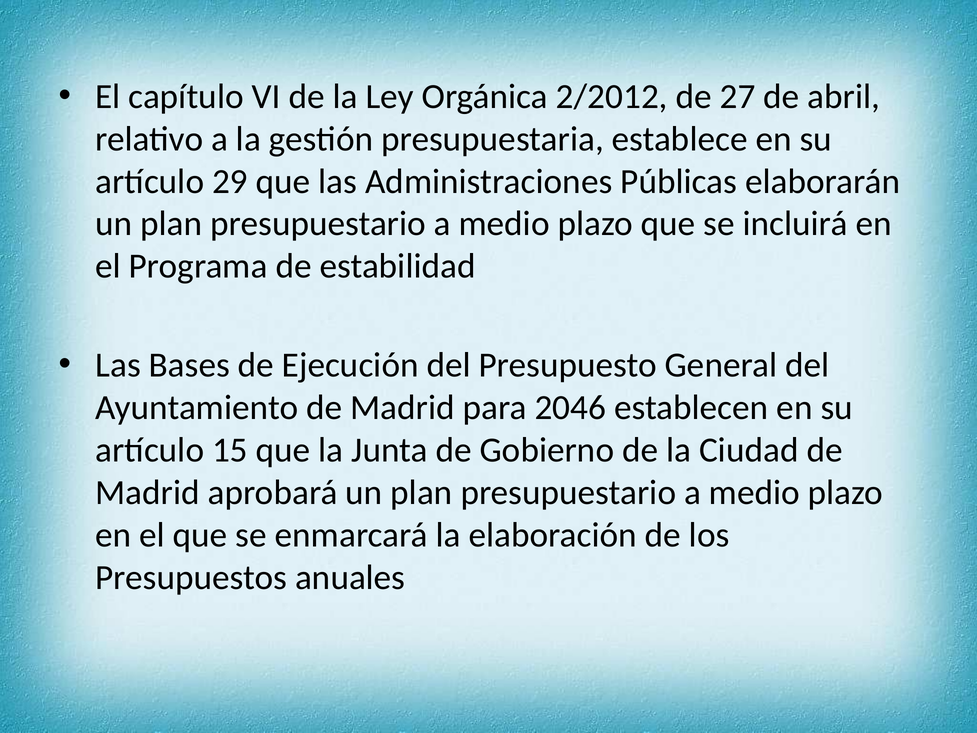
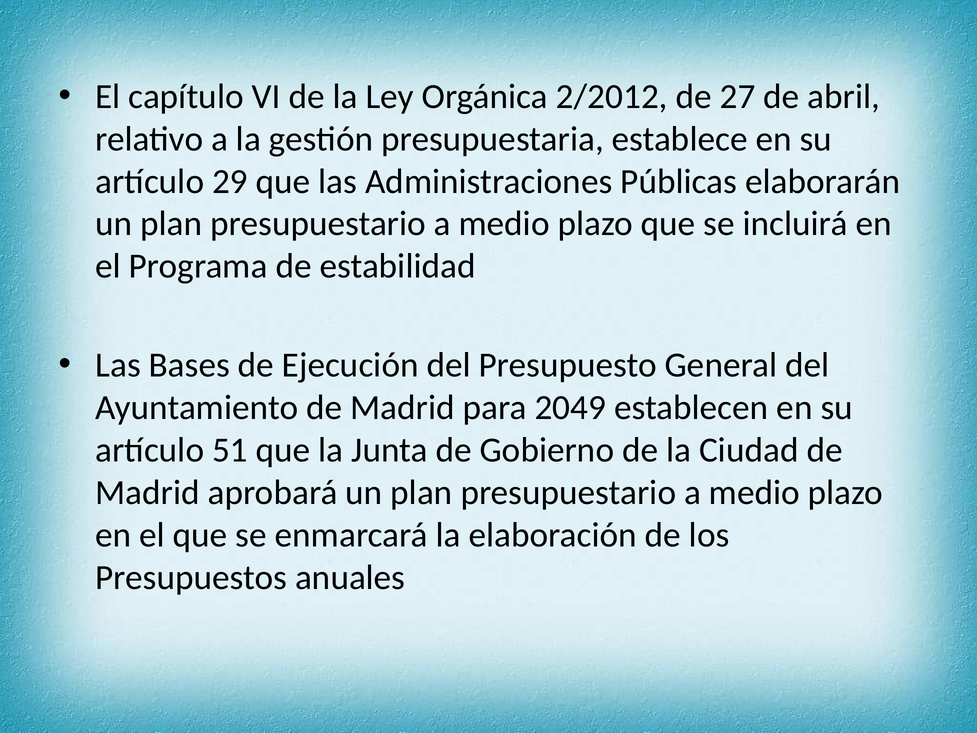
2046: 2046 -> 2049
15: 15 -> 51
